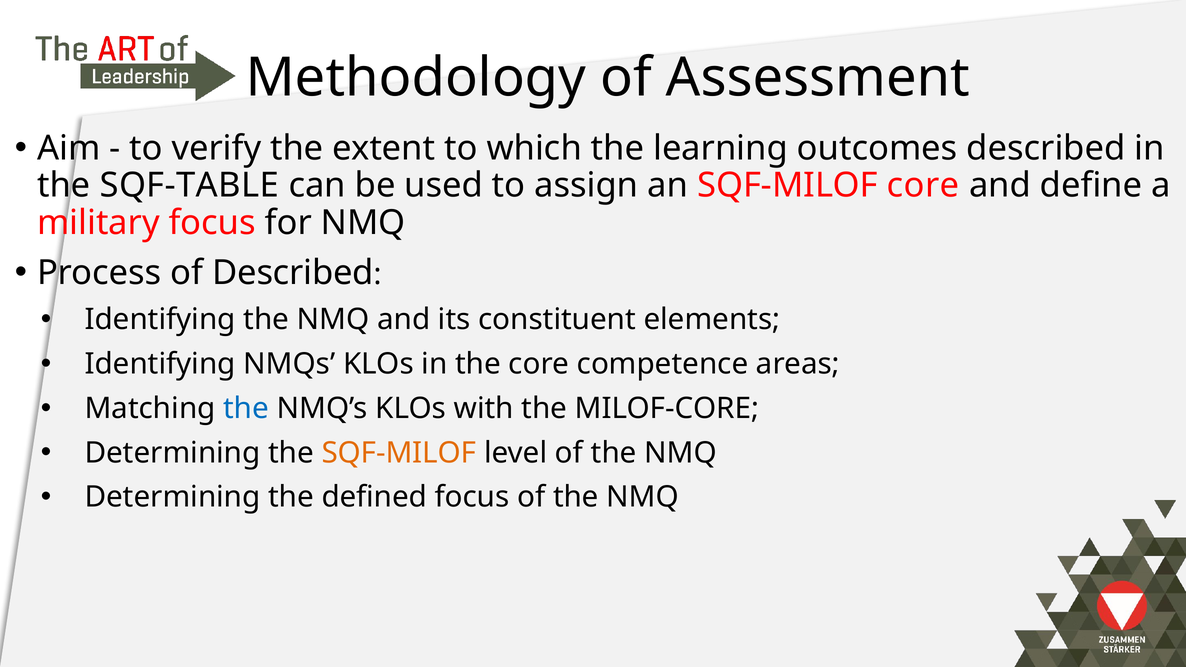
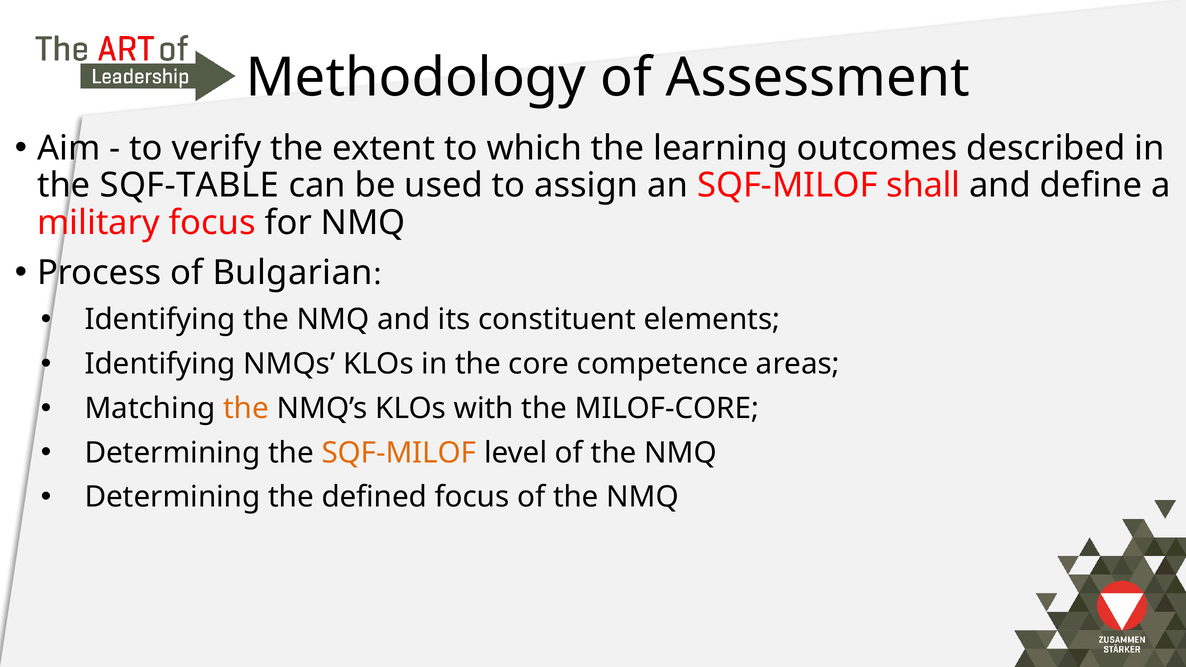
SQF-MILOF core: core -> shall
of Described: Described -> Bulgarian
the at (246, 408) colour: blue -> orange
